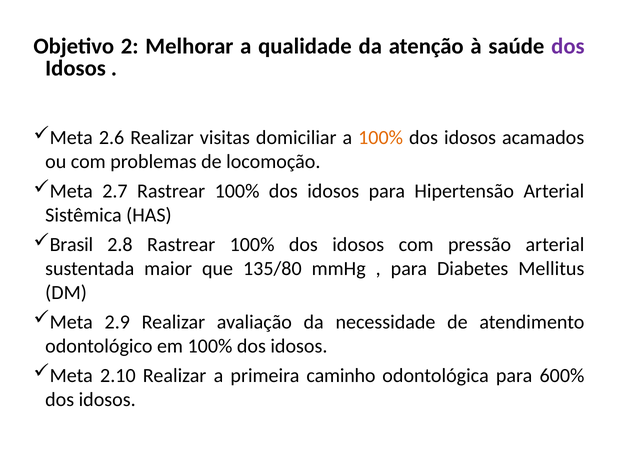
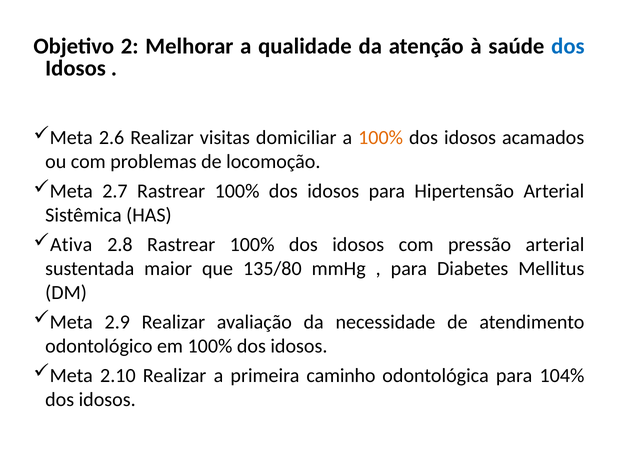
dos at (568, 46) colour: purple -> blue
Brasil: Brasil -> Ativa
600%: 600% -> 104%
